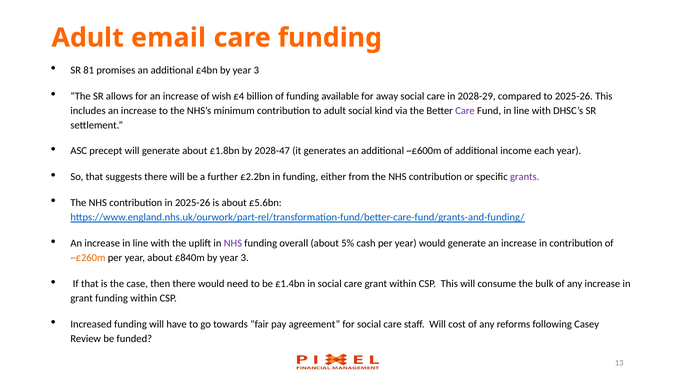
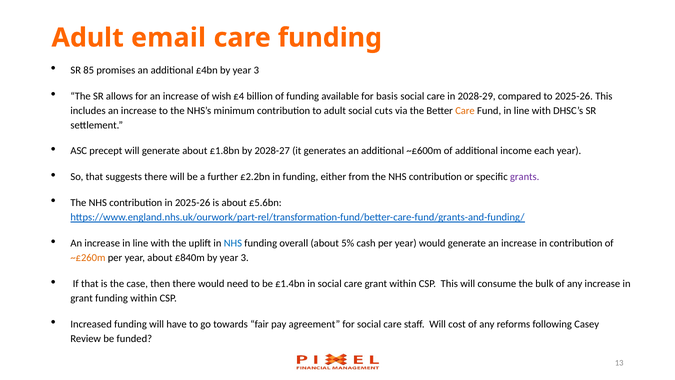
81: 81 -> 85
away: away -> basis
kind: kind -> cuts
Care at (465, 111) colour: purple -> orange
2028-47: 2028-47 -> 2028-27
NHS at (233, 243) colour: purple -> blue
